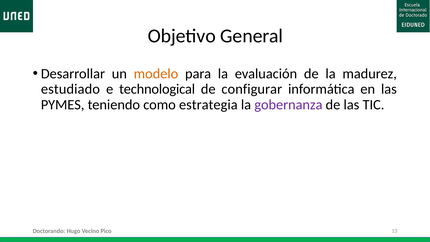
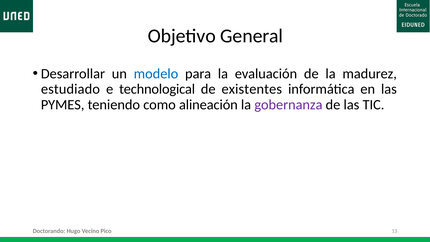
modelo colour: orange -> blue
configurar: configurar -> existentes
estrategia: estrategia -> alineación
